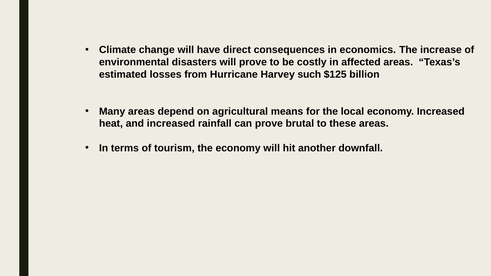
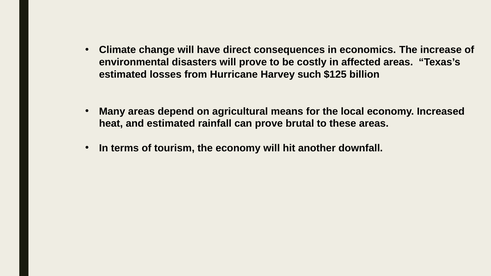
and increased: increased -> estimated
